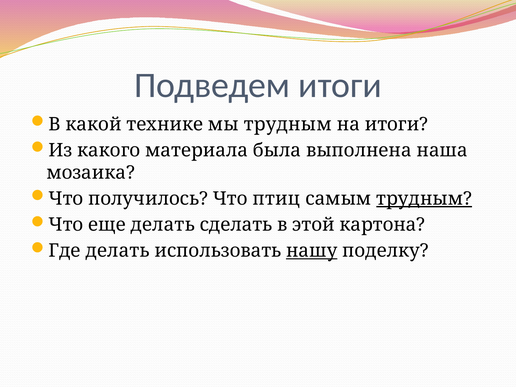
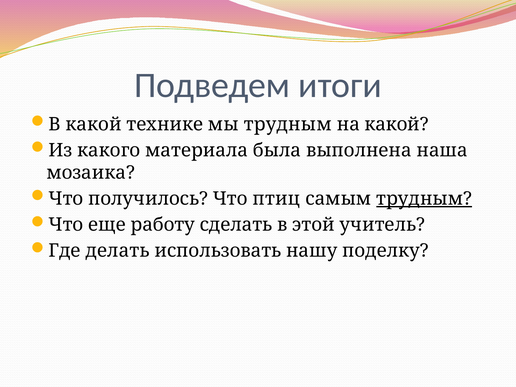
на итоги: итоги -> какой
еще делать: делать -> работу
картона: картона -> учитель
нашу underline: present -> none
